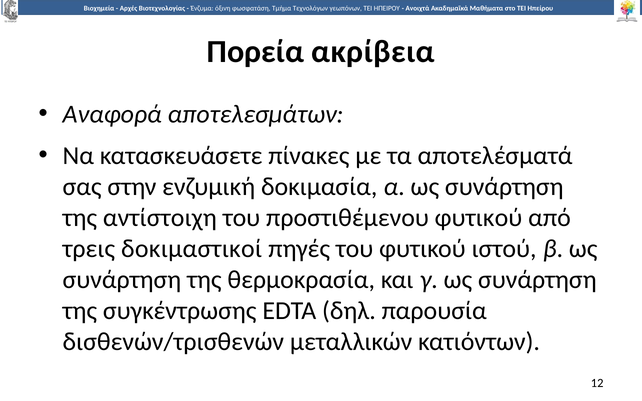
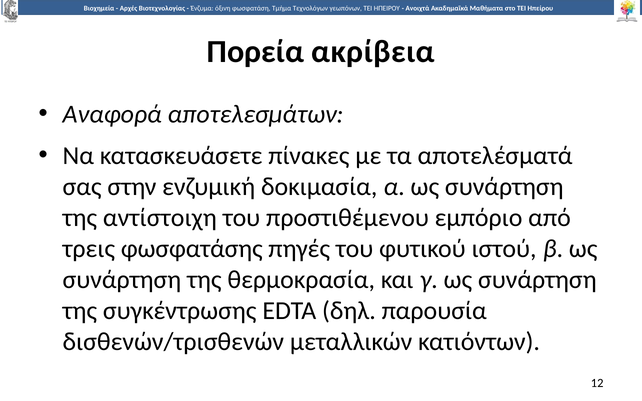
προστιθέμενου φυτικού: φυτικού -> εμπόριο
δοκιμαστικοί: δοκιμαστικοί -> φωσφατάσης
